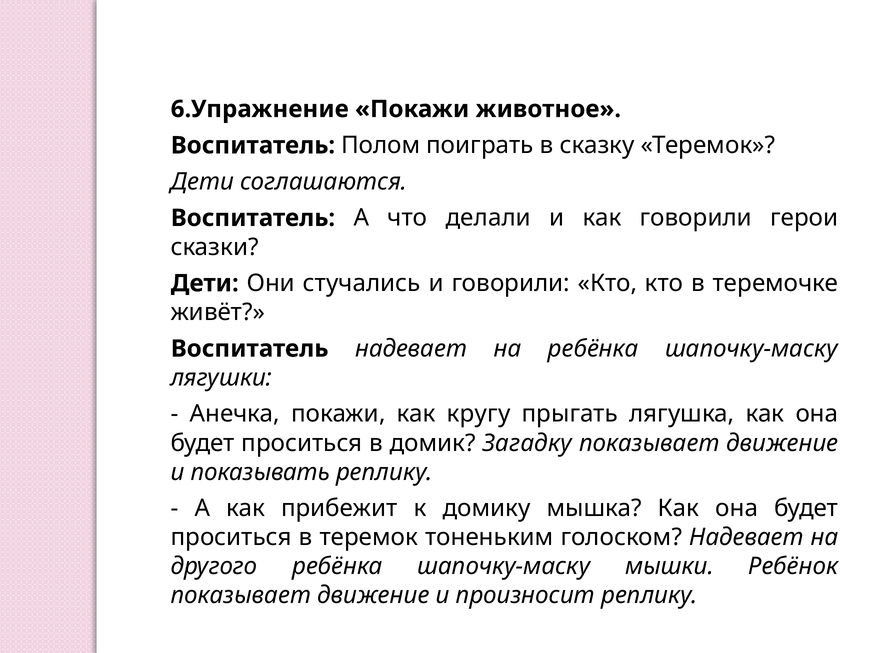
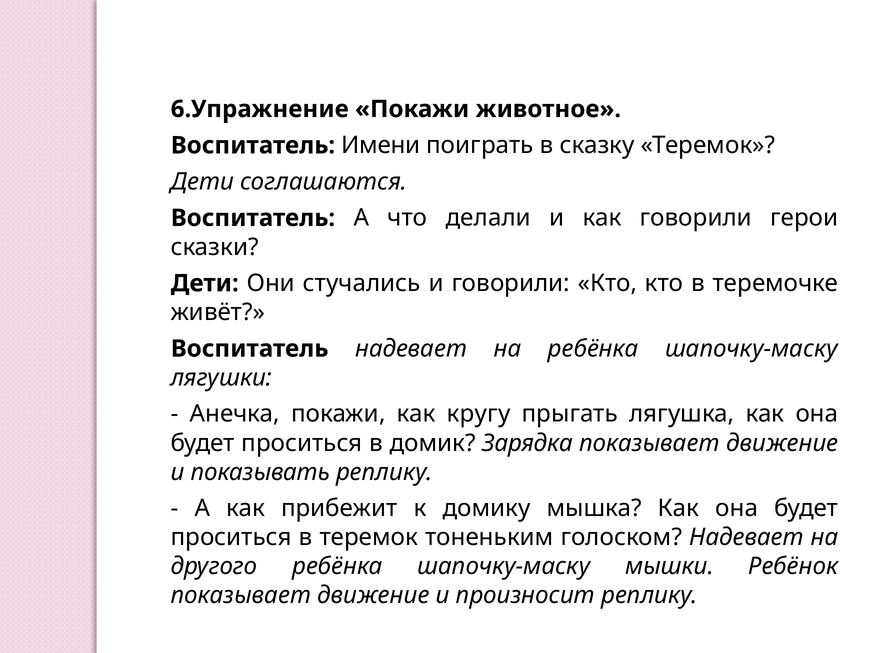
Полом: Полом -> Имени
Загадку: Загадку -> Зарядка
